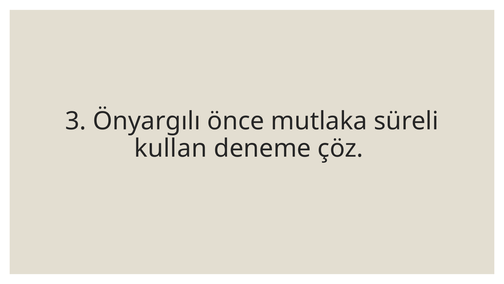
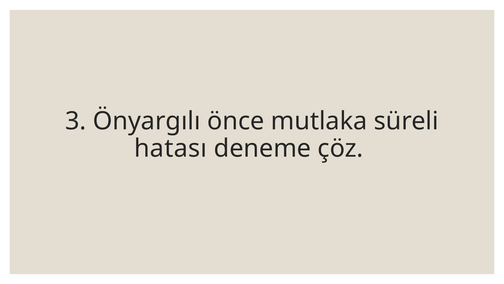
kullan: kullan -> hatası
